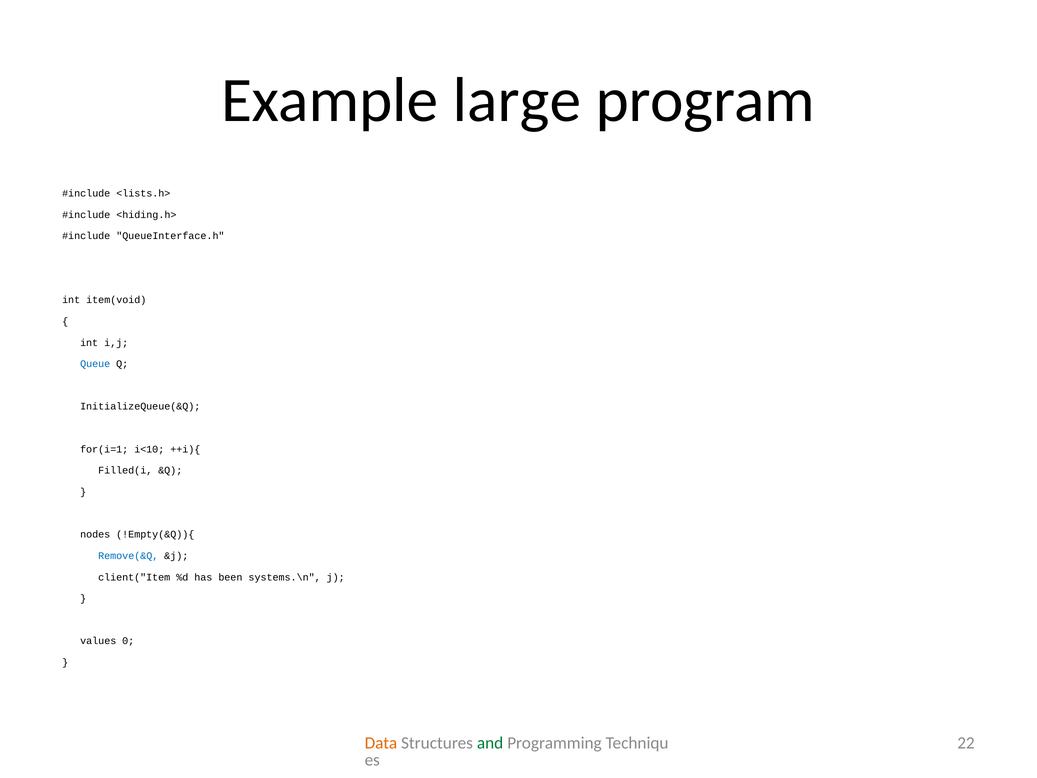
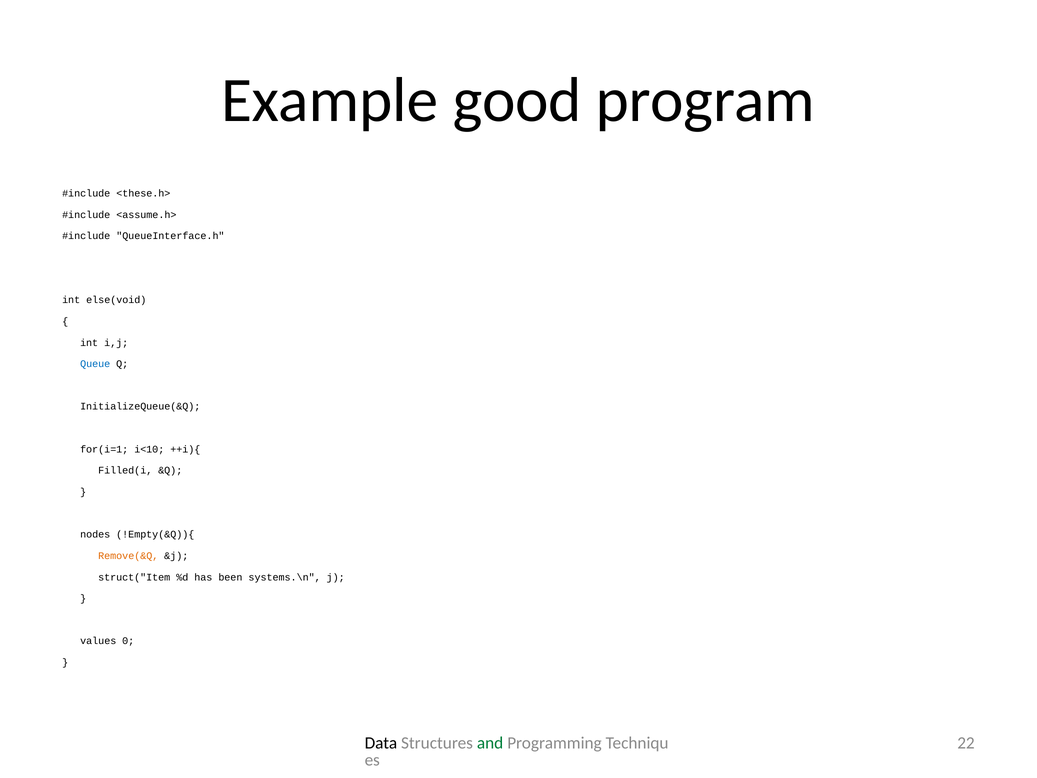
large: large -> good
<lists.h>: <lists.h> -> <these.h>
<hiding.h>: <hiding.h> -> <assume.h>
item(void: item(void -> else(void
Remove(&Q colour: blue -> orange
client("Item: client("Item -> struct("Item
Data colour: orange -> black
